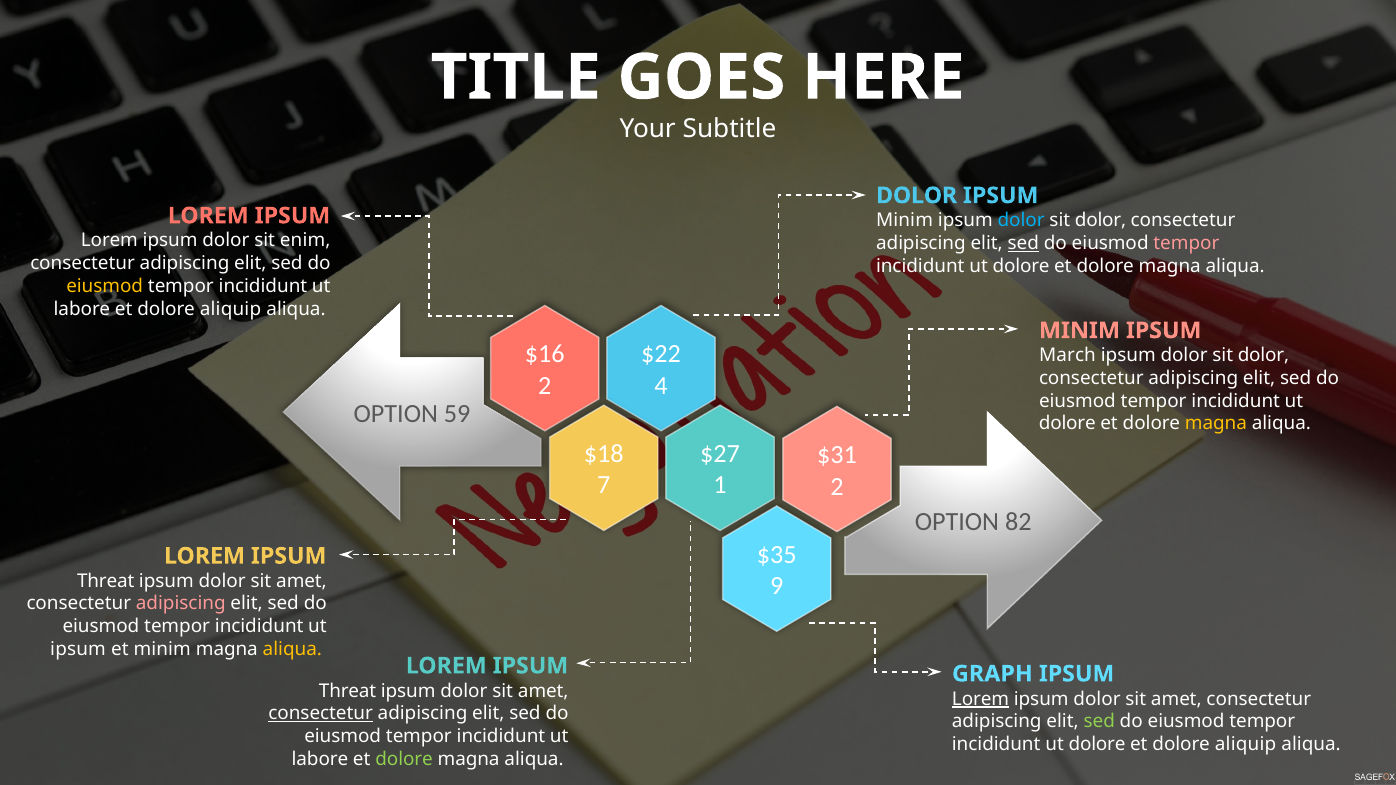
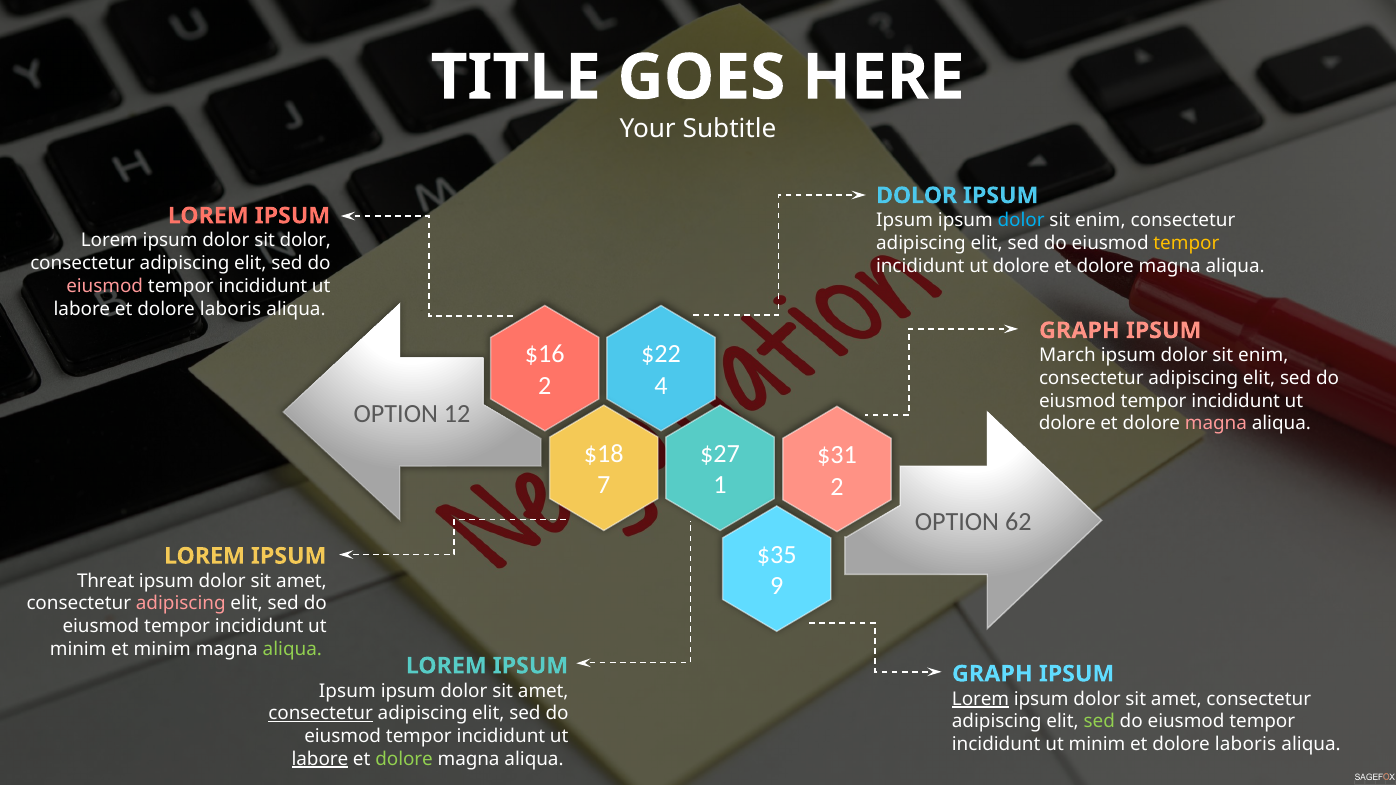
Minim at (905, 221): Minim -> Ipsum
dolor at (1101, 221): dolor -> enim
sit enim: enim -> dolor
sed at (1023, 243) underline: present -> none
tempor at (1186, 243) colour: pink -> yellow
eiusmod at (105, 286) colour: yellow -> pink
labore et dolore aliquip: aliquip -> laboris
MINIM at (1079, 331): MINIM -> GRAPH
dolor at (1263, 356): dolor -> enim
59: 59 -> 12
magna at (1216, 424) colour: yellow -> pink
82: 82 -> 62
ipsum at (78, 649): ipsum -> minim
aliqua at (292, 649) colour: yellow -> light green
Threat at (348, 691): Threat -> Ipsum
dolore at (1097, 744): dolore -> minim
aliquip at (1246, 744): aliquip -> laboris
labore at (320, 759) underline: none -> present
